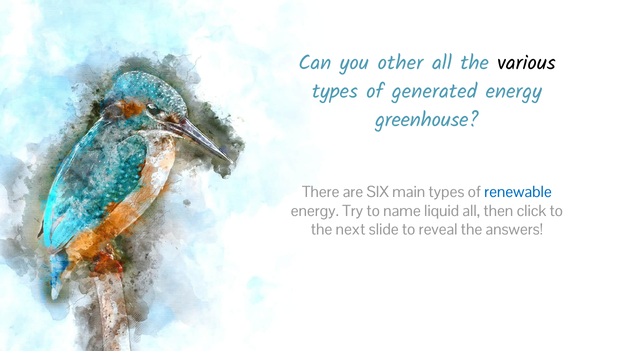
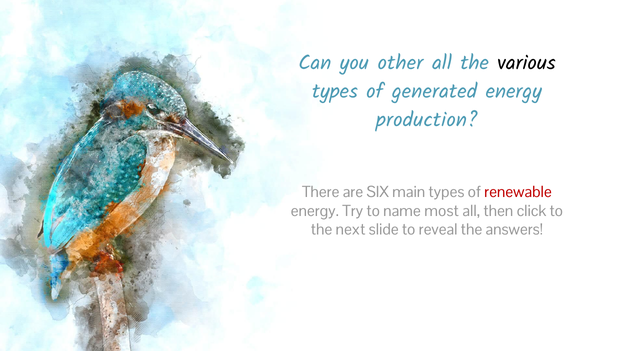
greenhouse: greenhouse -> production
renewable colour: blue -> red
liquid: liquid -> most
